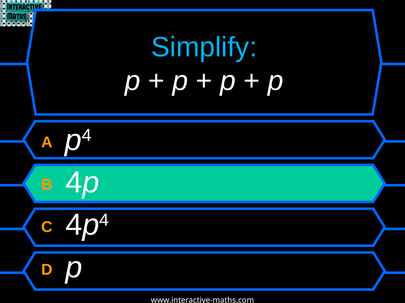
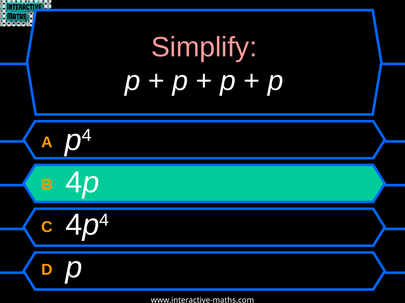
Simplify colour: light blue -> pink
